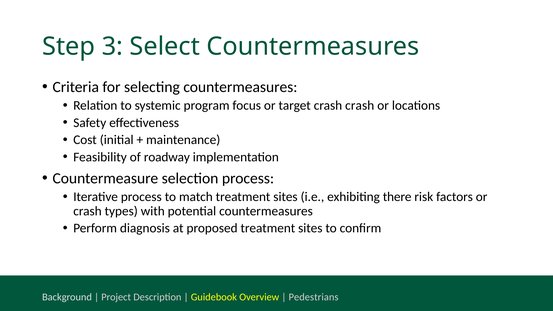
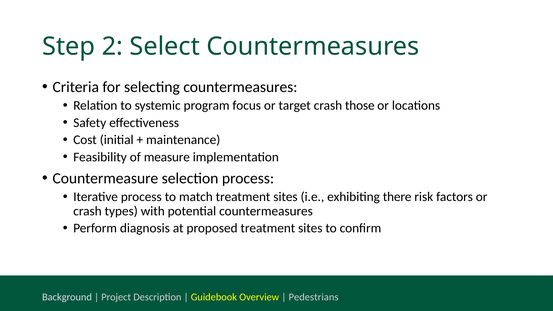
3: 3 -> 2
crash crash: crash -> those
roadway: roadway -> measure
